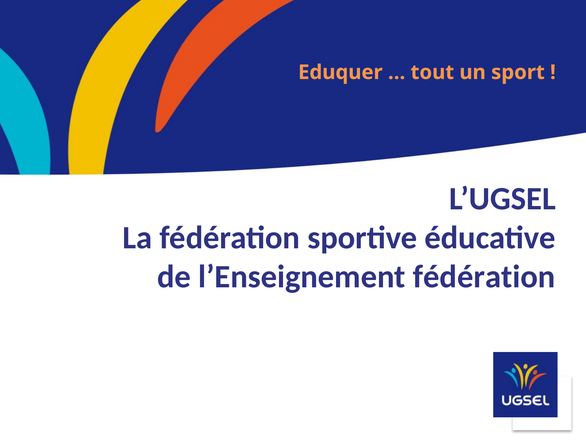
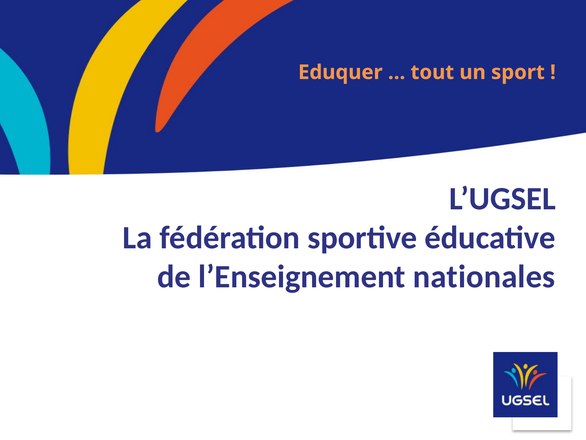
l’Enseignement fédération: fédération -> nationales
